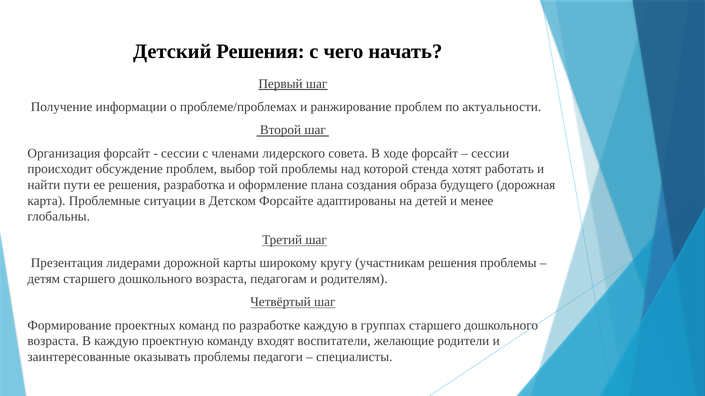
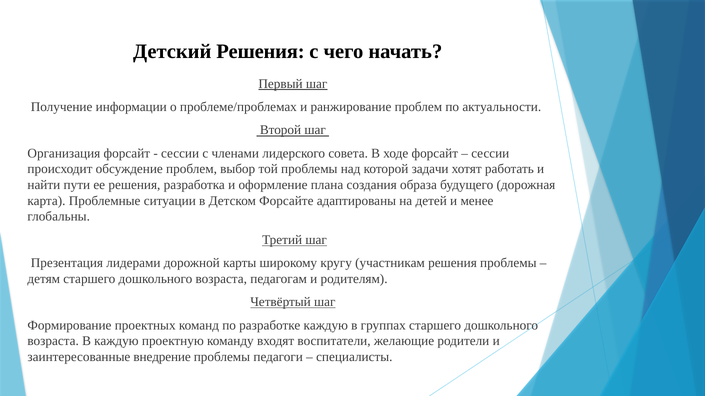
стенда: стенда -> задачи
оказывать: оказывать -> внедрение
